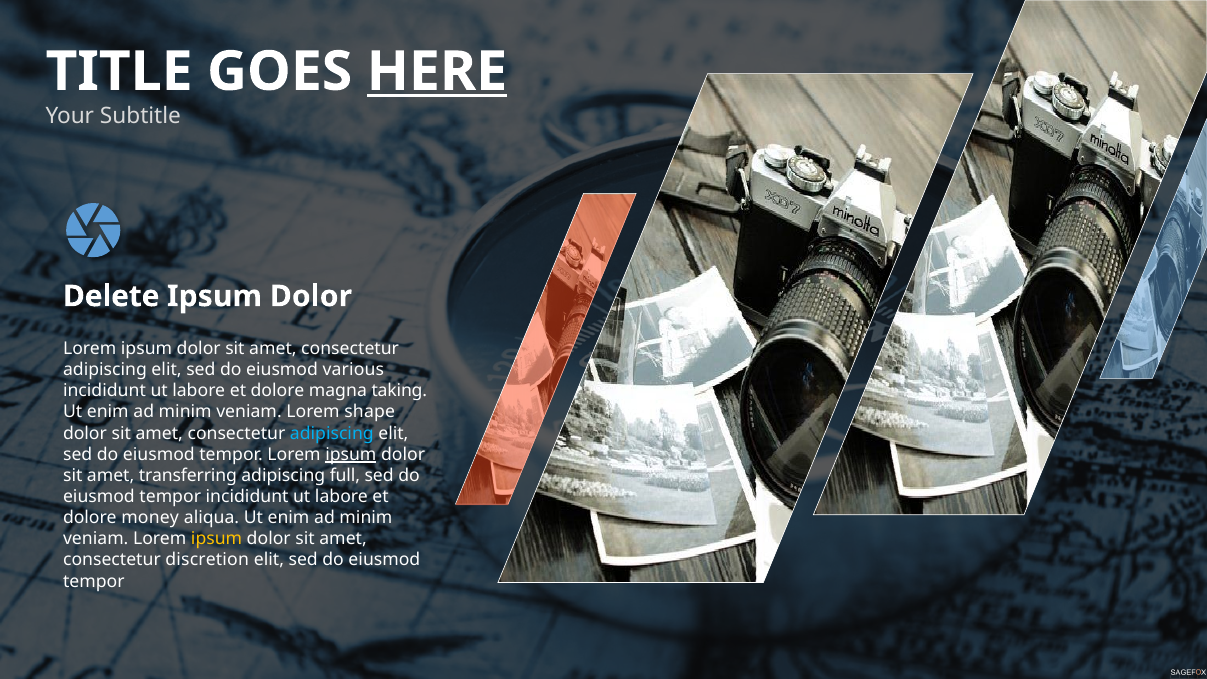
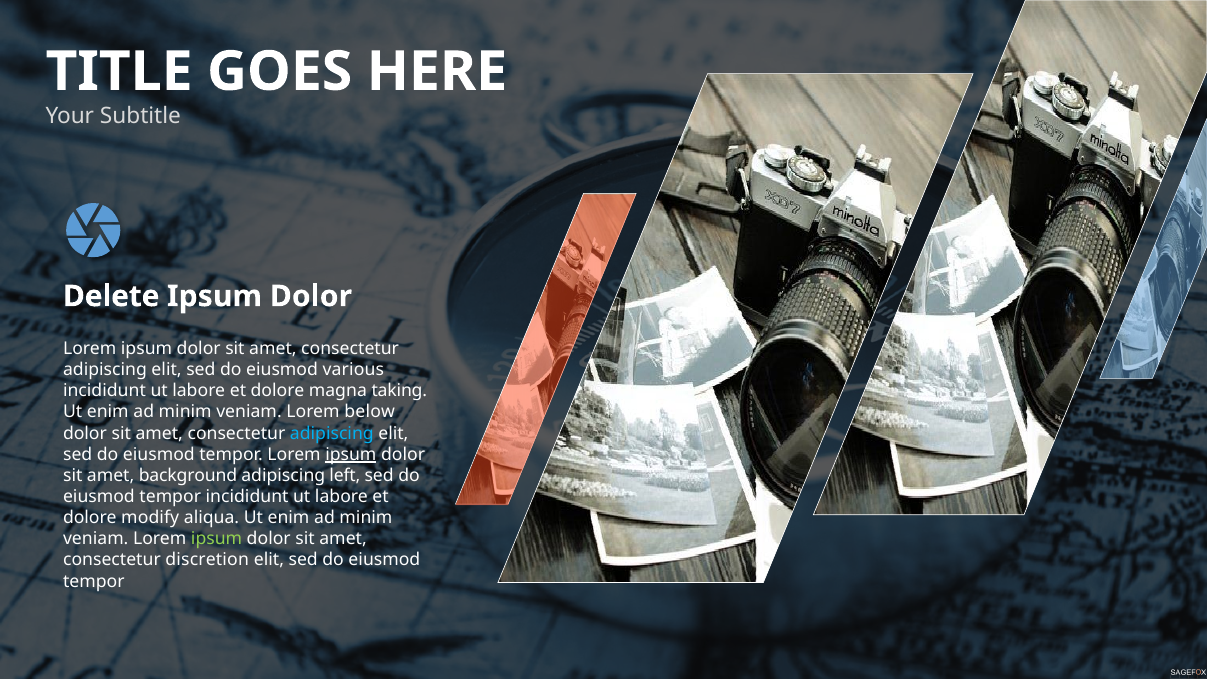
HERE underline: present -> none
shape: shape -> below
transferring: transferring -> background
full: full -> left
money: money -> modify
ipsum at (217, 539) colour: yellow -> light green
